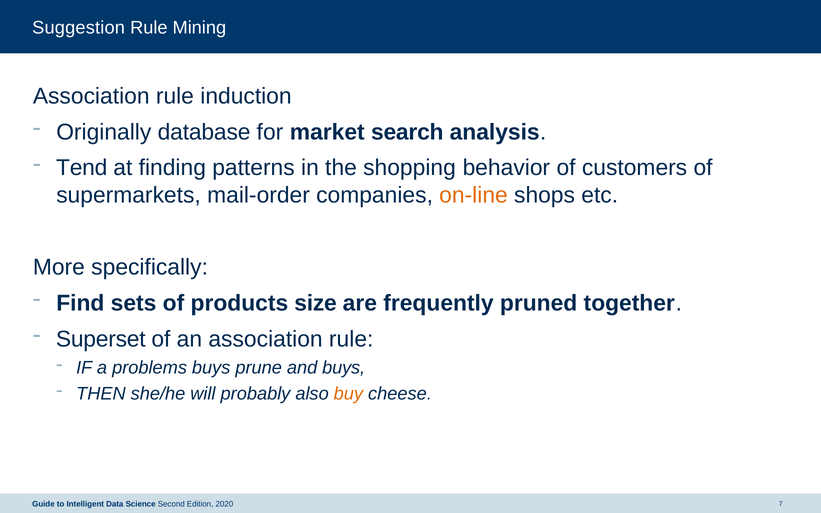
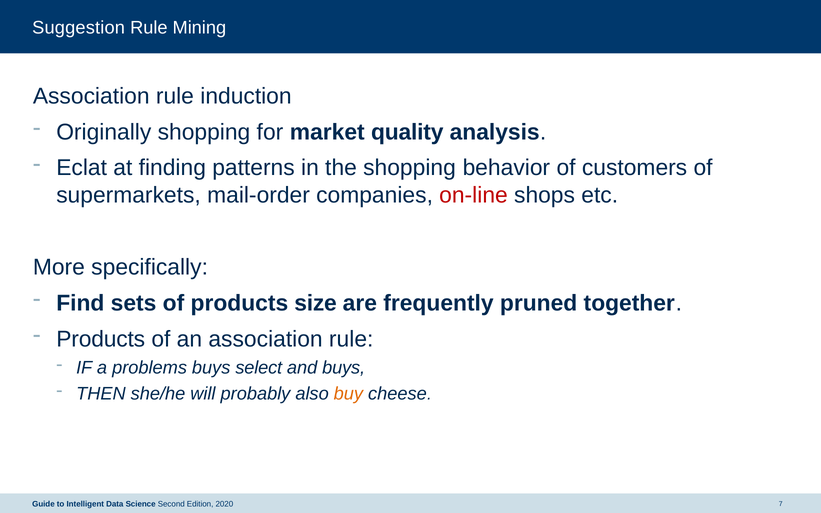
Originally database: database -> shopping
search: search -> quality
Tend: Tend -> Eclat
on-line colour: orange -> red
Superset at (101, 339): Superset -> Products
prune: prune -> select
